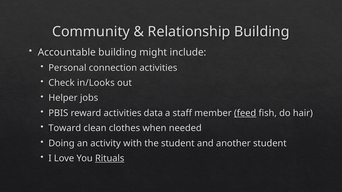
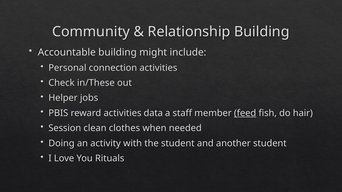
in/Looks: in/Looks -> in/These
Toward: Toward -> Session
Rituals underline: present -> none
